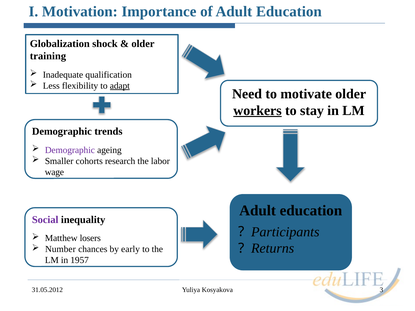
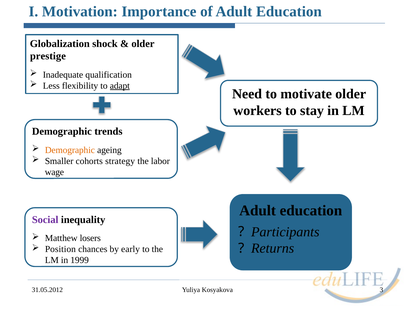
training: training -> prestige
workers underline: present -> none
Demographic at (70, 150) colour: purple -> orange
research: research -> strategy
Number: Number -> Position
1957: 1957 -> 1999
